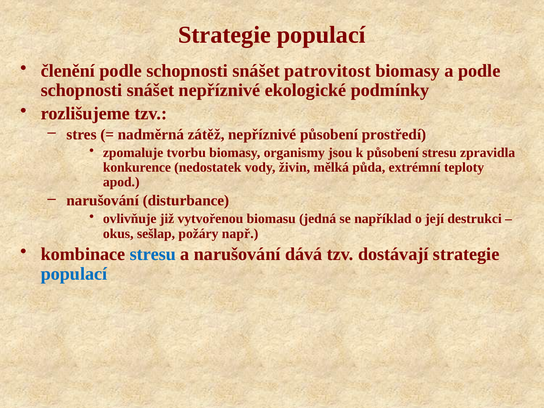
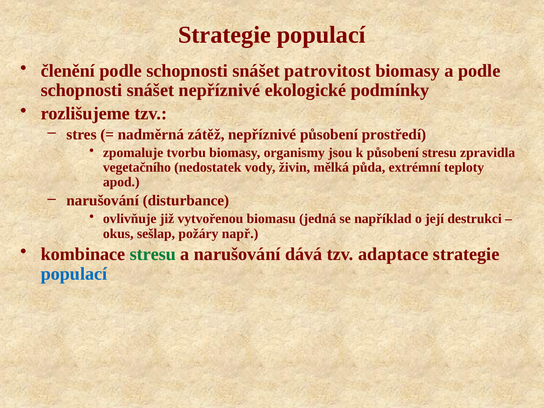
konkurence: konkurence -> vegetačního
stresu at (153, 254) colour: blue -> green
dostávají: dostávají -> adaptace
